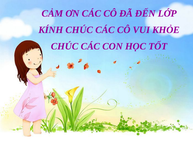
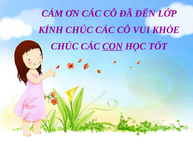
CON underline: none -> present
